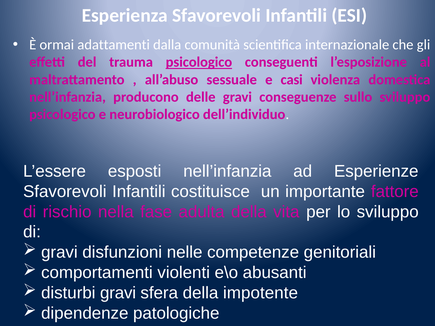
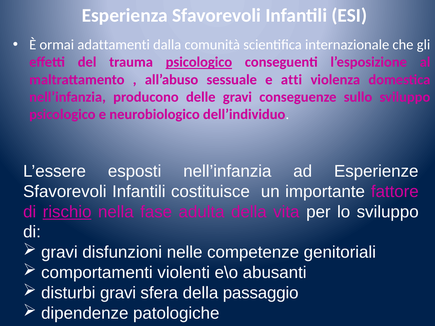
casi: casi -> atti
rischio underline: none -> present
impotente: impotente -> passaggio
